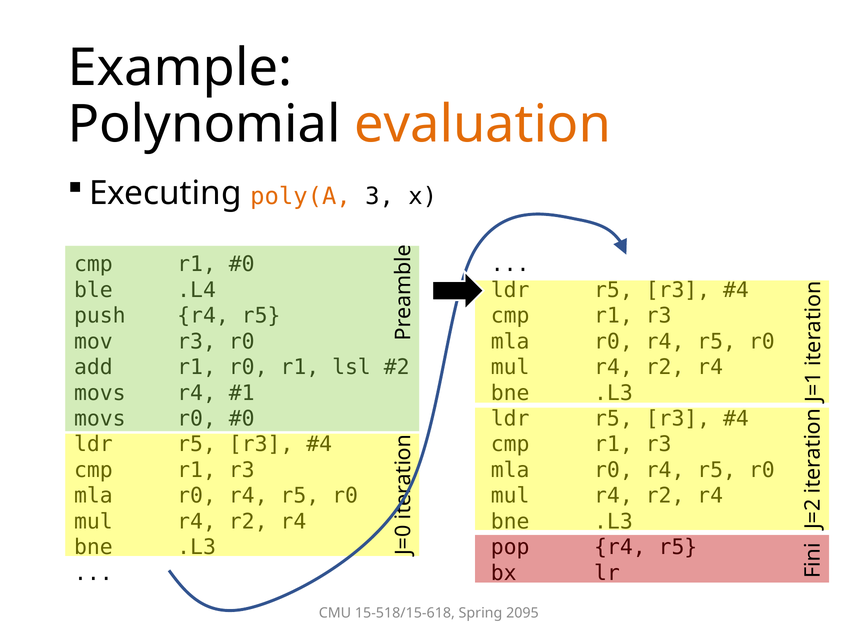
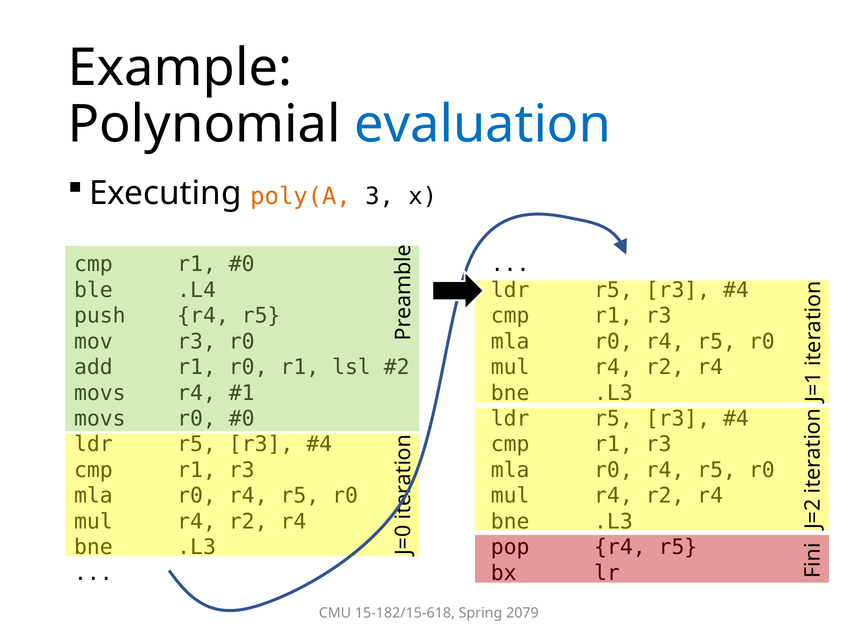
evaluation colour: orange -> blue
15-518/15-618: 15-518/15-618 -> 15-182/15-618
2095: 2095 -> 2079
